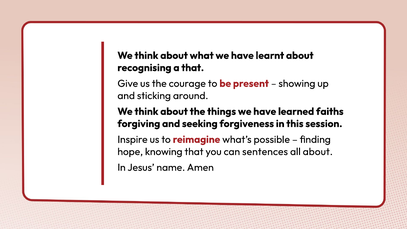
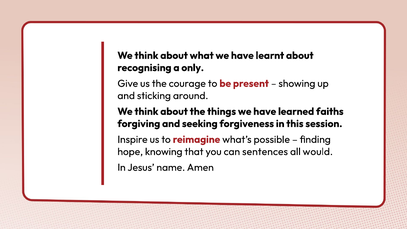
a that: that -> only
all about: about -> would
